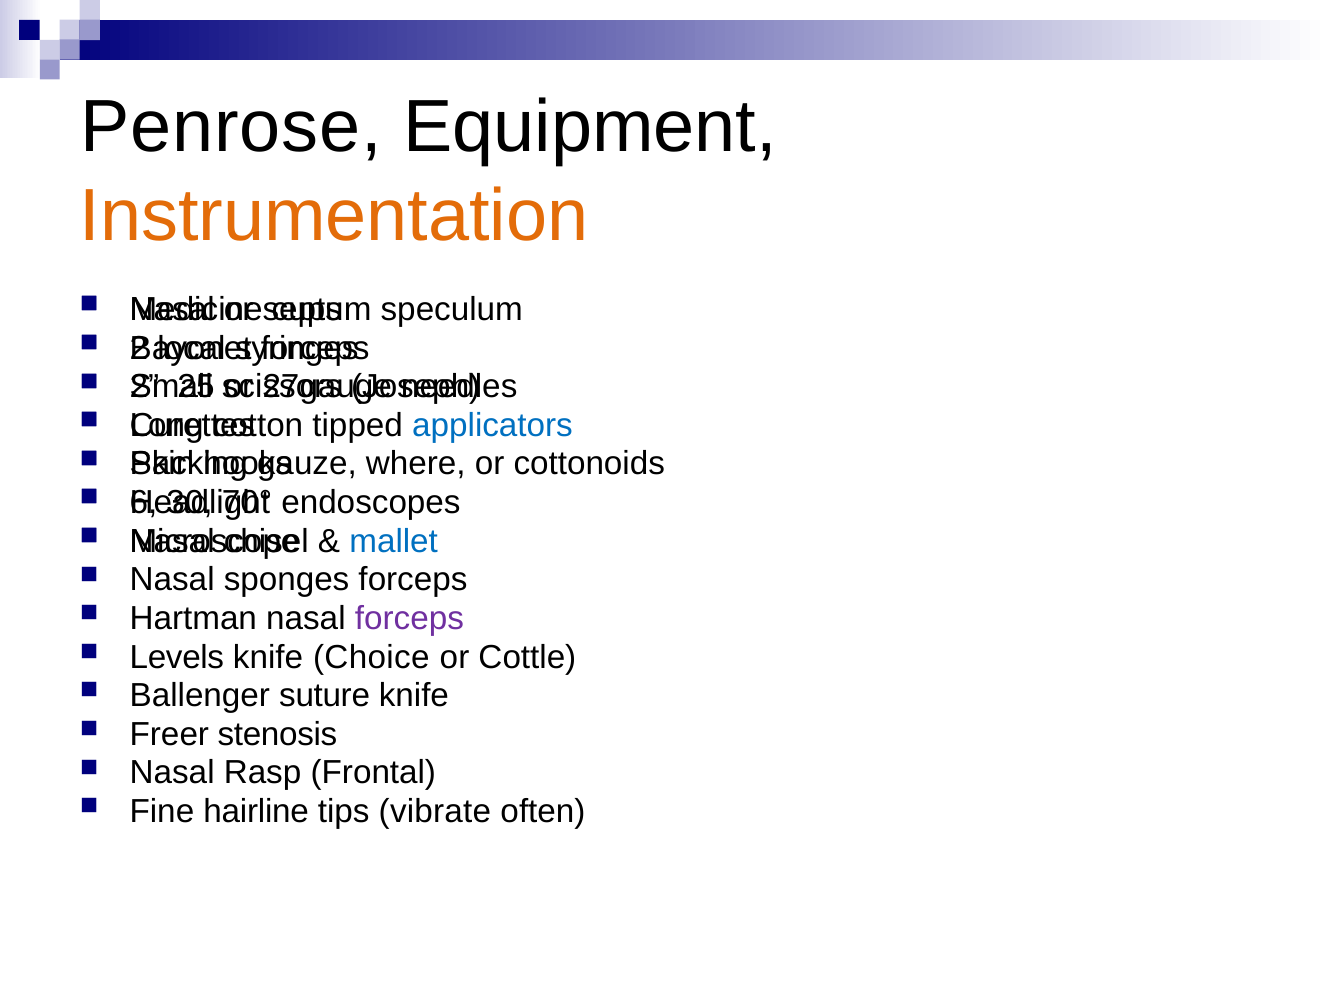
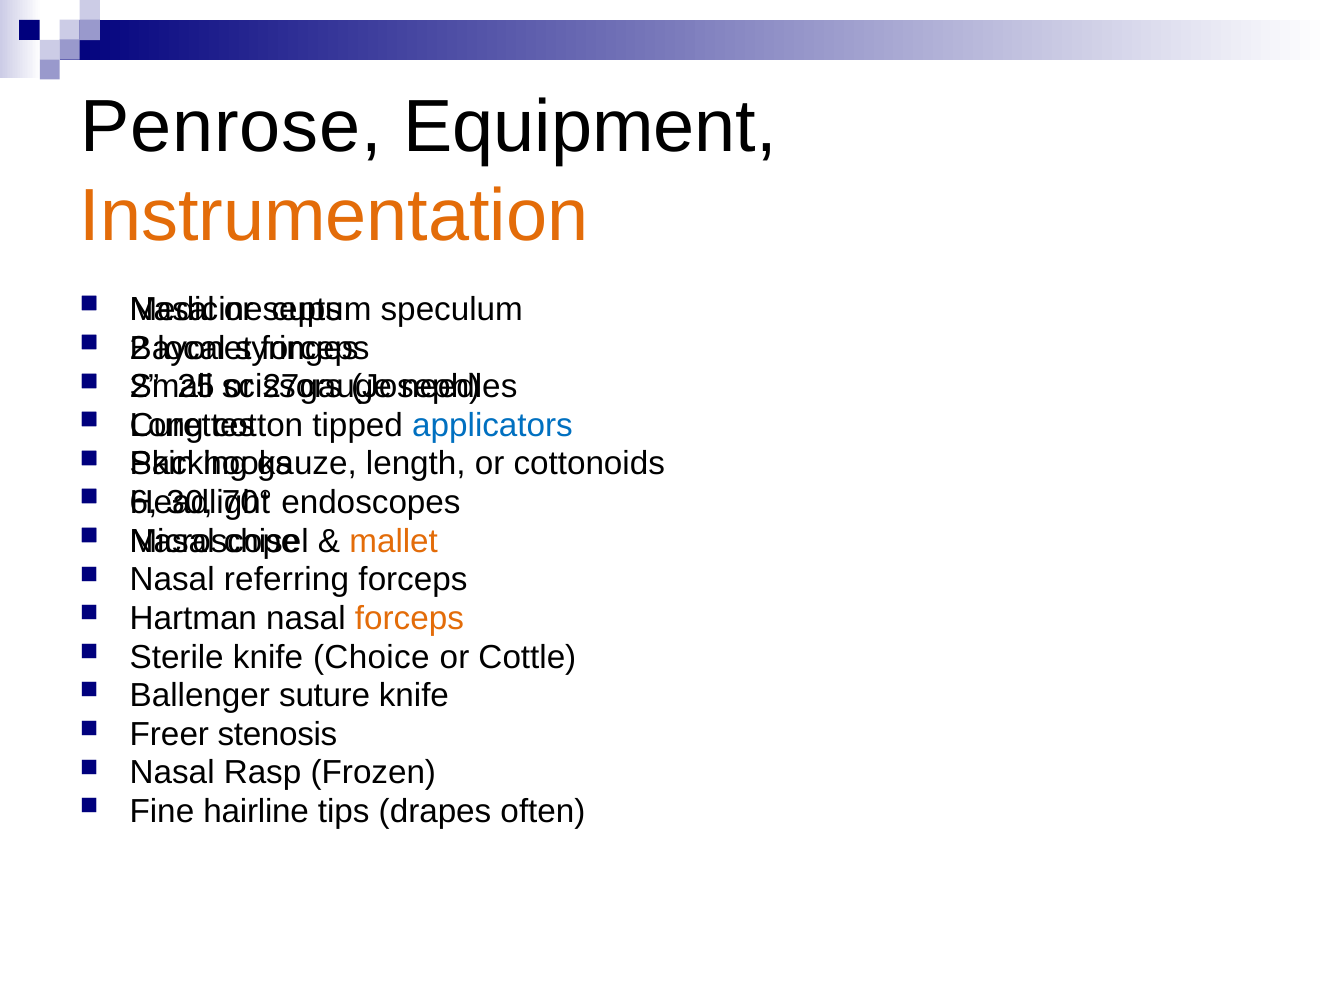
where: where -> length
mallet colour: blue -> orange
sponges: sponges -> referring
forceps at (409, 618) colour: purple -> orange
Levels: Levels -> Sterile
Frontal: Frontal -> Frozen
vibrate: vibrate -> drapes
